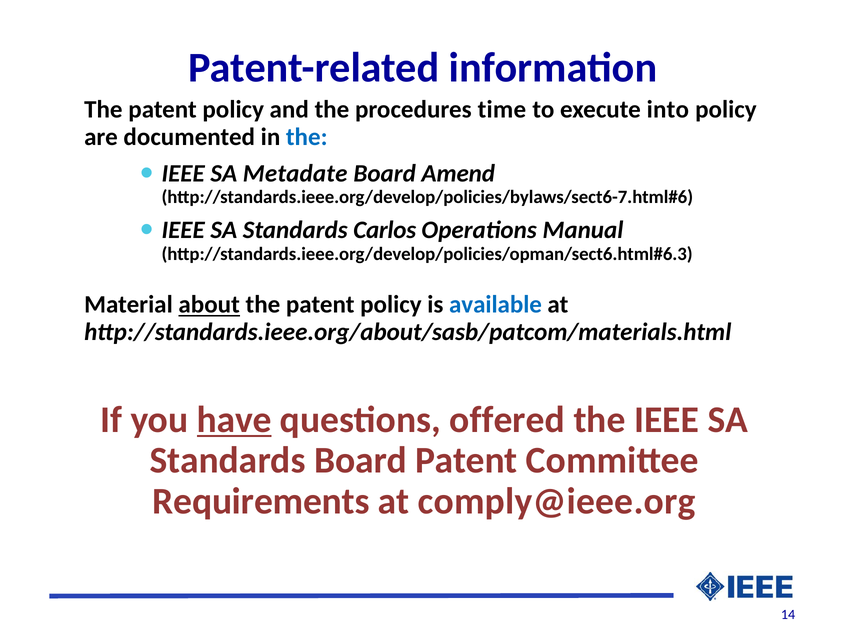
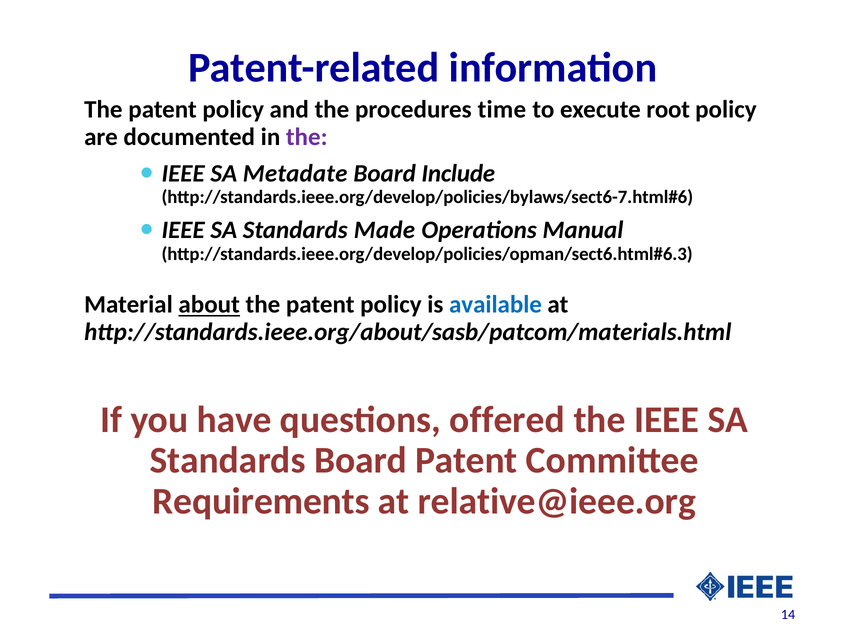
into: into -> root
the at (307, 137) colour: blue -> purple
Amend: Amend -> Include
Carlos: Carlos -> Made
have underline: present -> none
comply@ieee.org: comply@ieee.org -> relative@ieee.org
